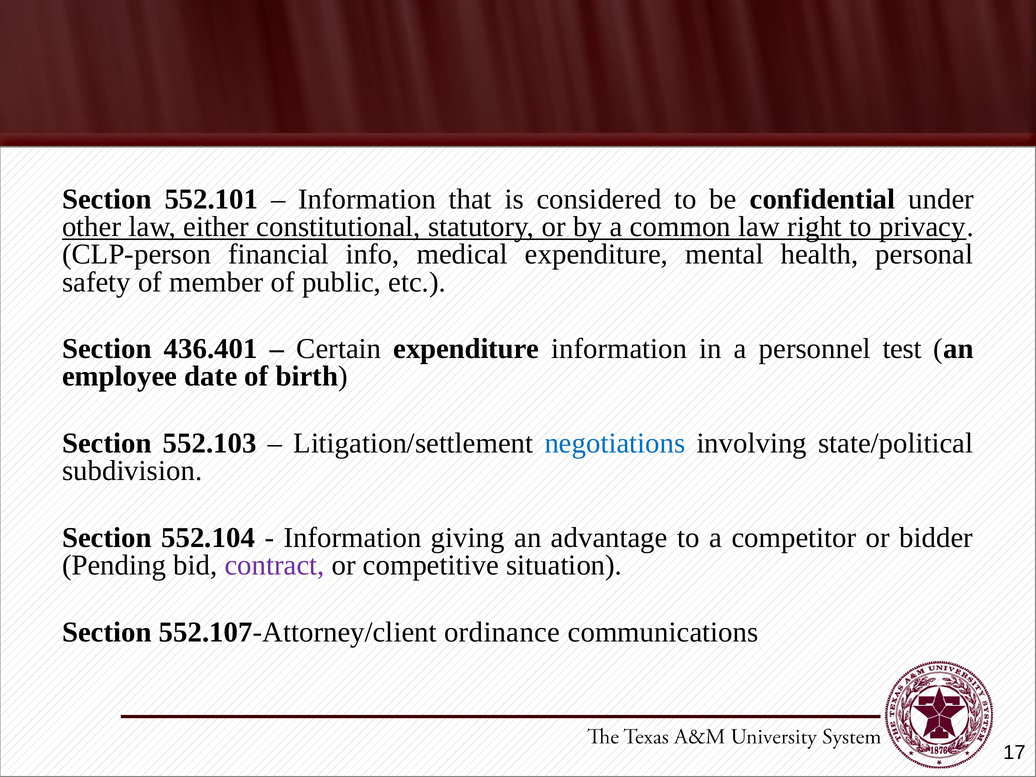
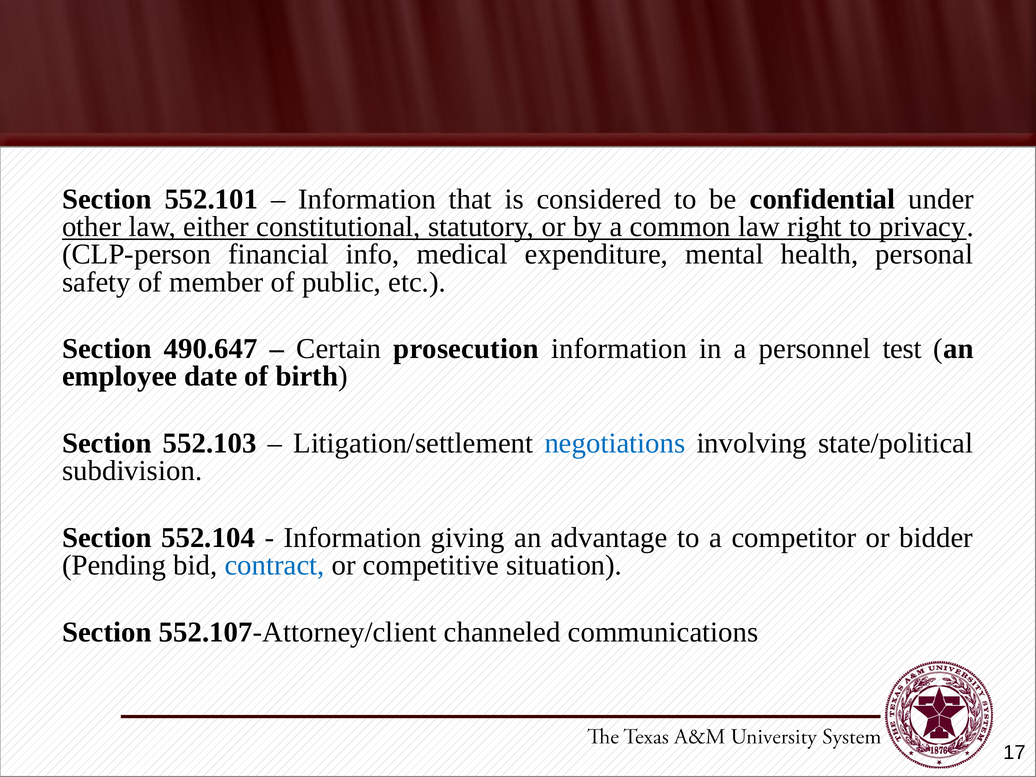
436.401: 436.401 -> 490.647
Certain expenditure: expenditure -> prosecution
contract colour: purple -> blue
ordinance: ordinance -> channeled
